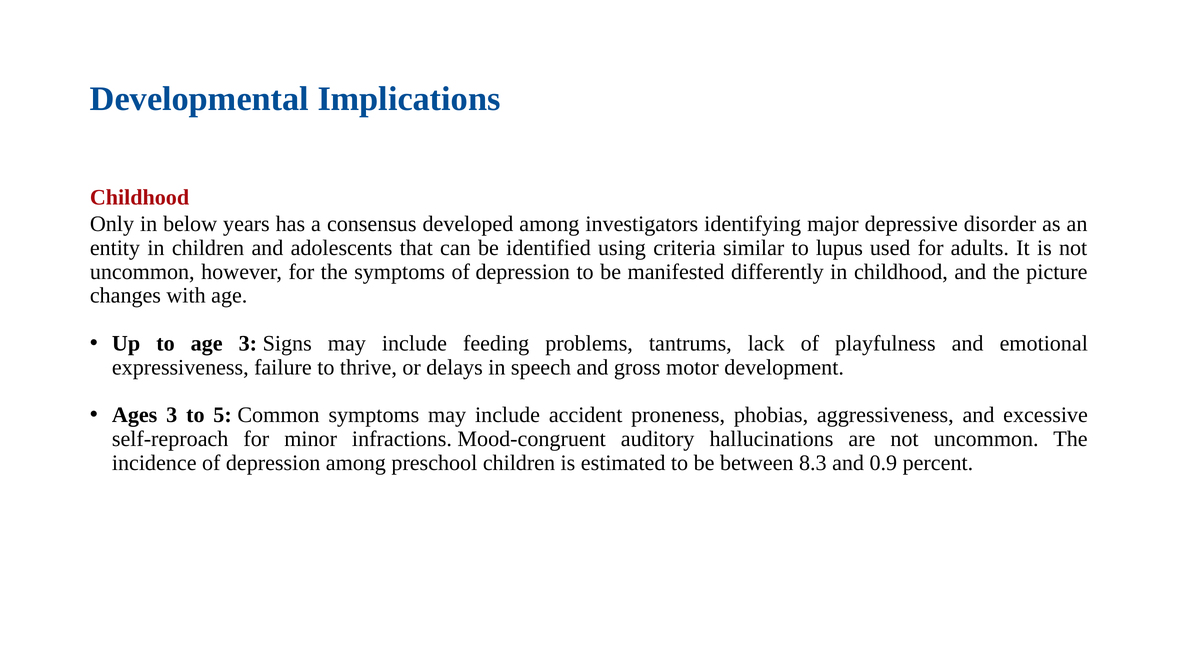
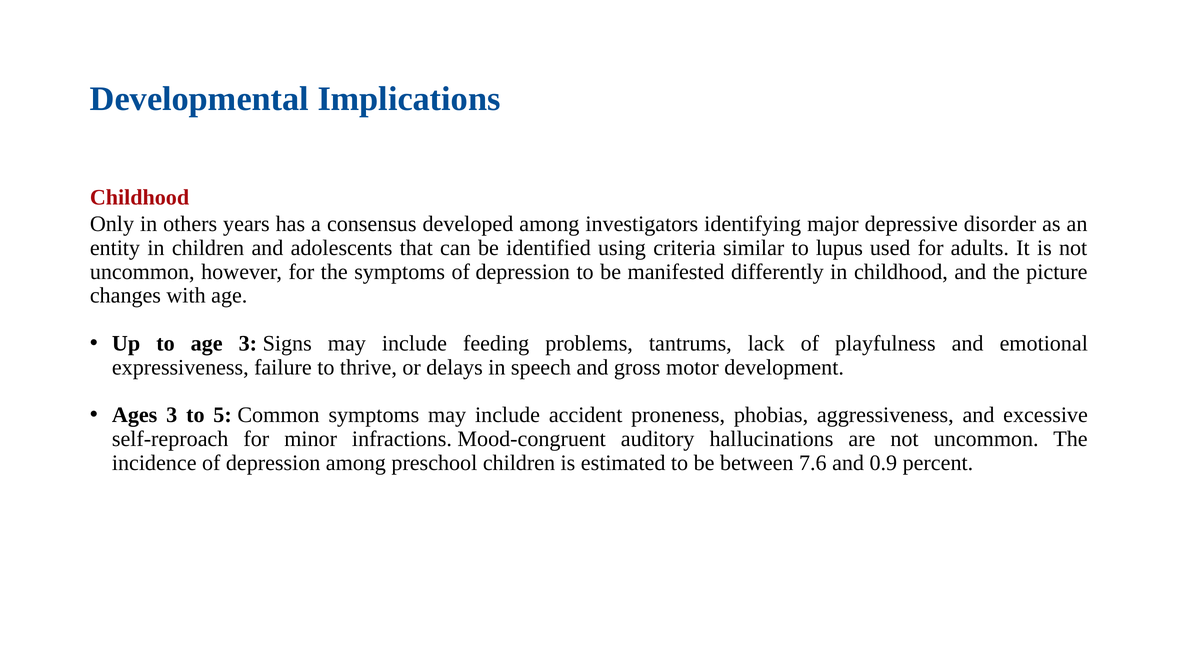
below: below -> others
8.3: 8.3 -> 7.6
